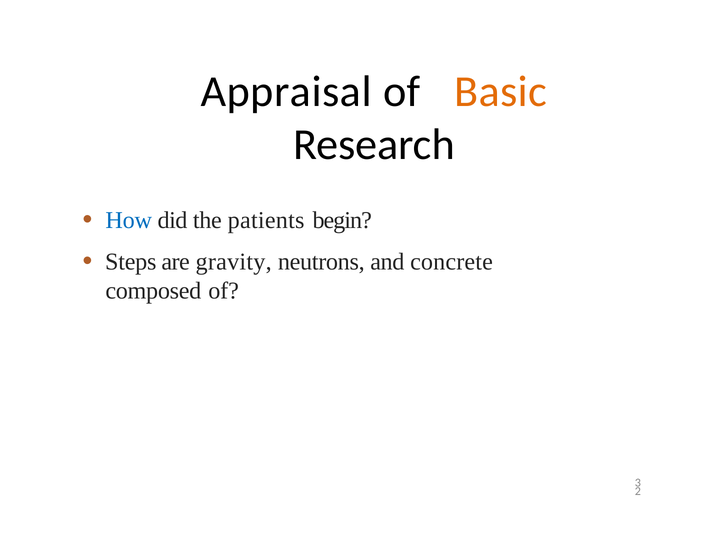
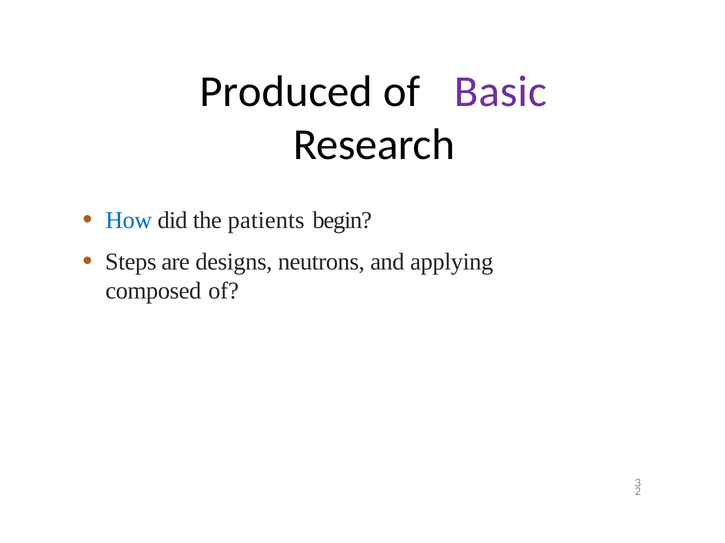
Appraisal: Appraisal -> Produced
Basic colour: orange -> purple
gravity: gravity -> designs
concrete: concrete -> applying
